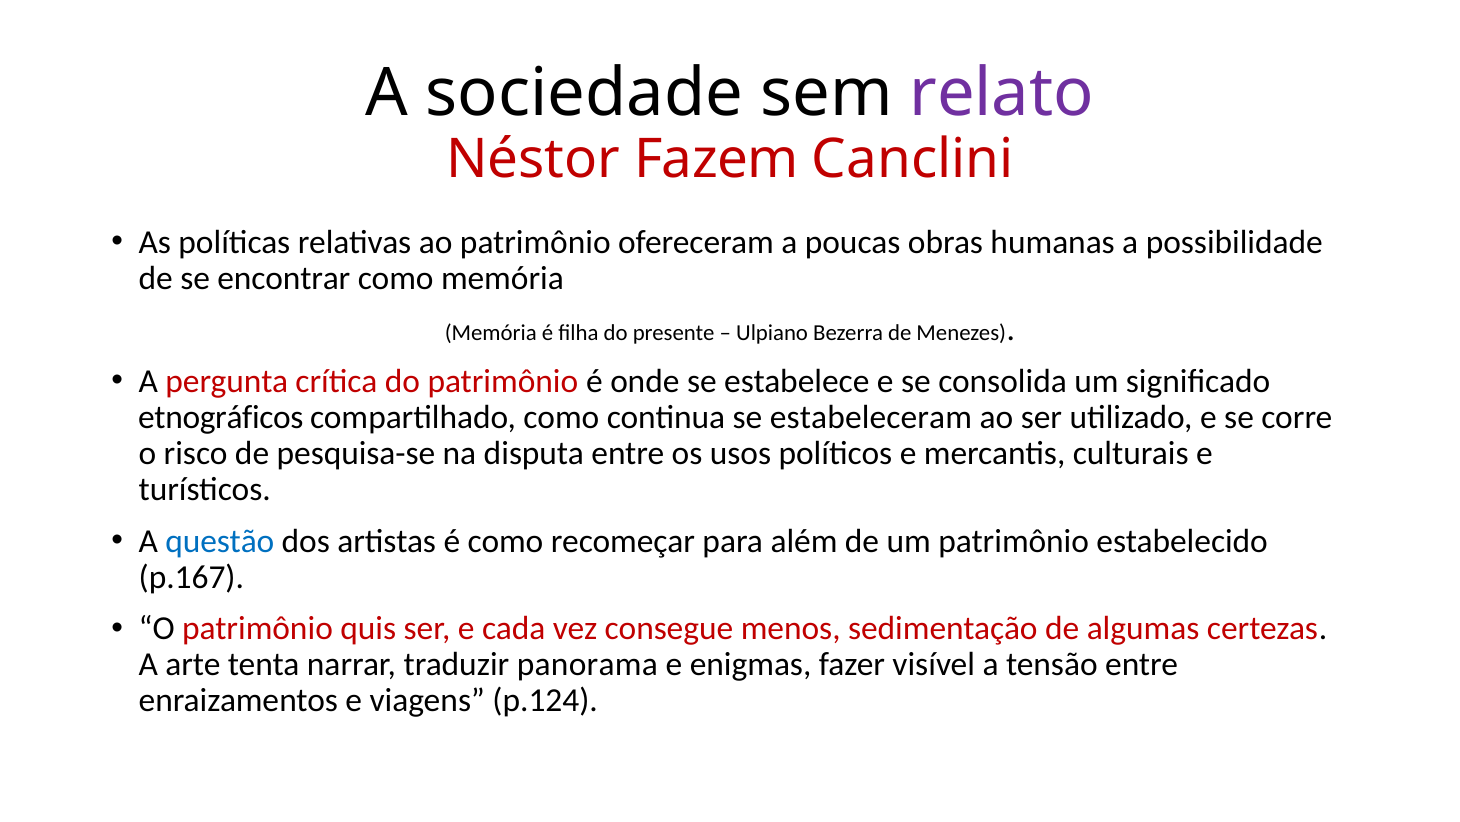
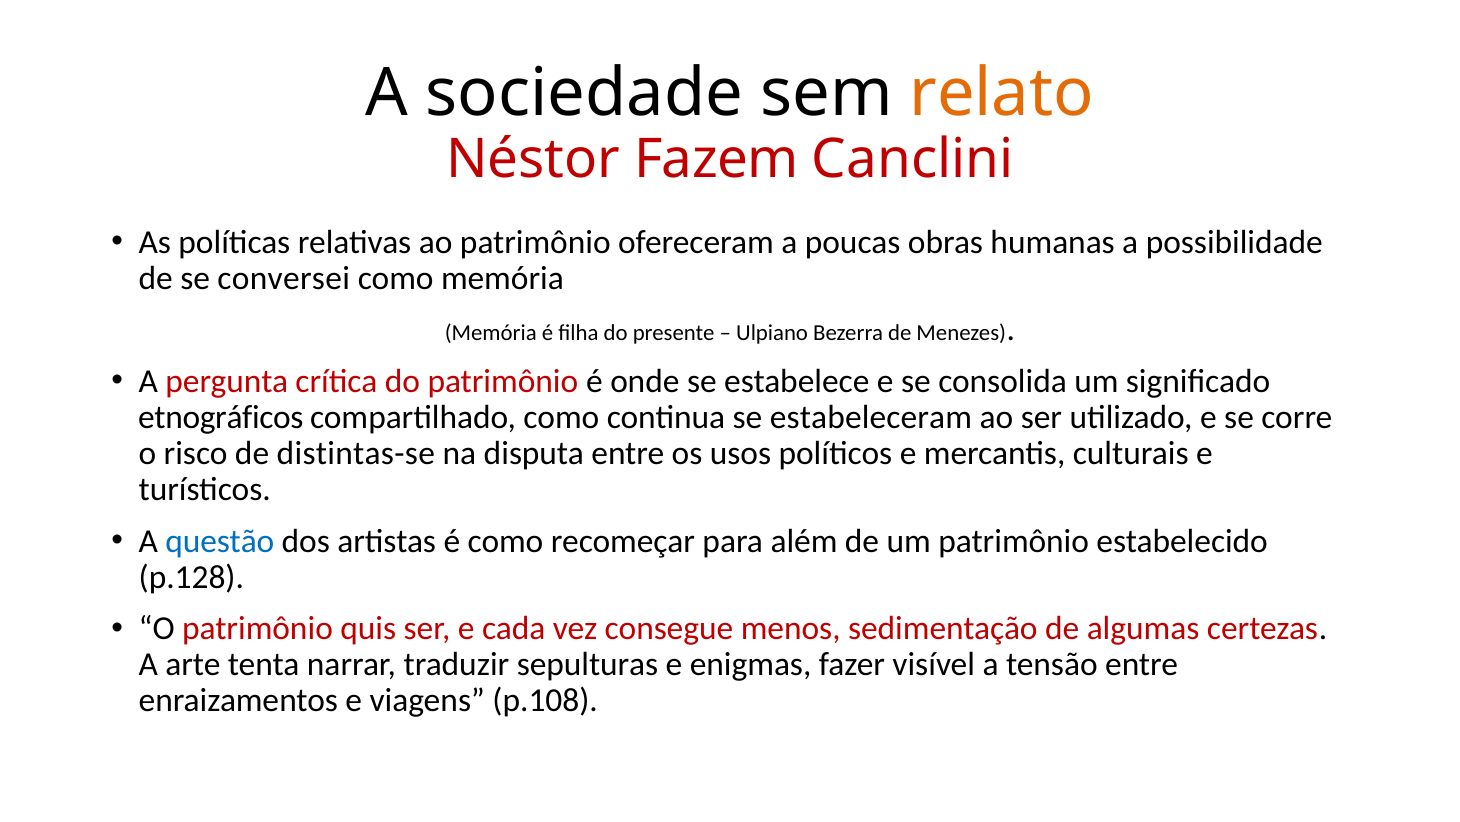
relato colour: purple -> orange
encontrar: encontrar -> conversei
pesquisa-se: pesquisa-se -> distintas-se
p.167: p.167 -> p.128
panorama: panorama -> sepulturas
p.124: p.124 -> p.108
